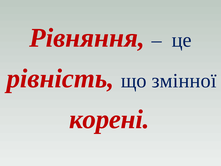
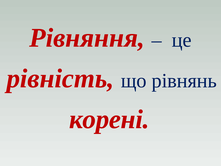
змінної: змінної -> рівнянь
